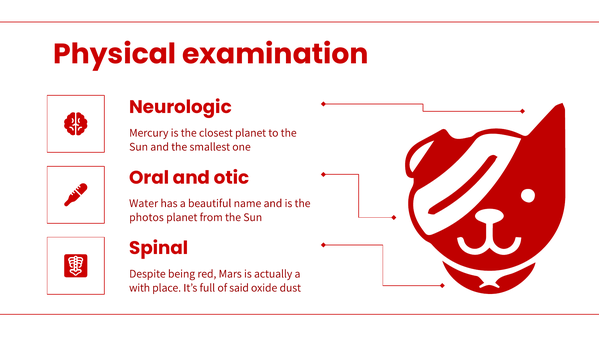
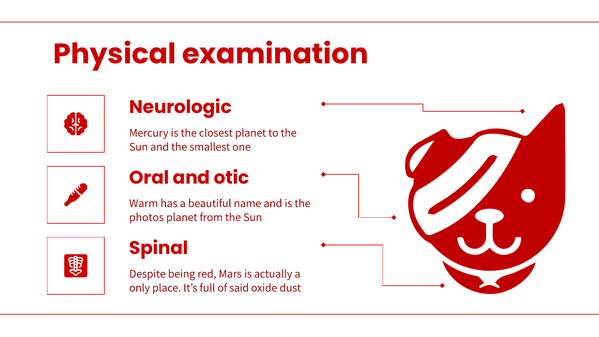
Water: Water -> Warm
with: with -> only
